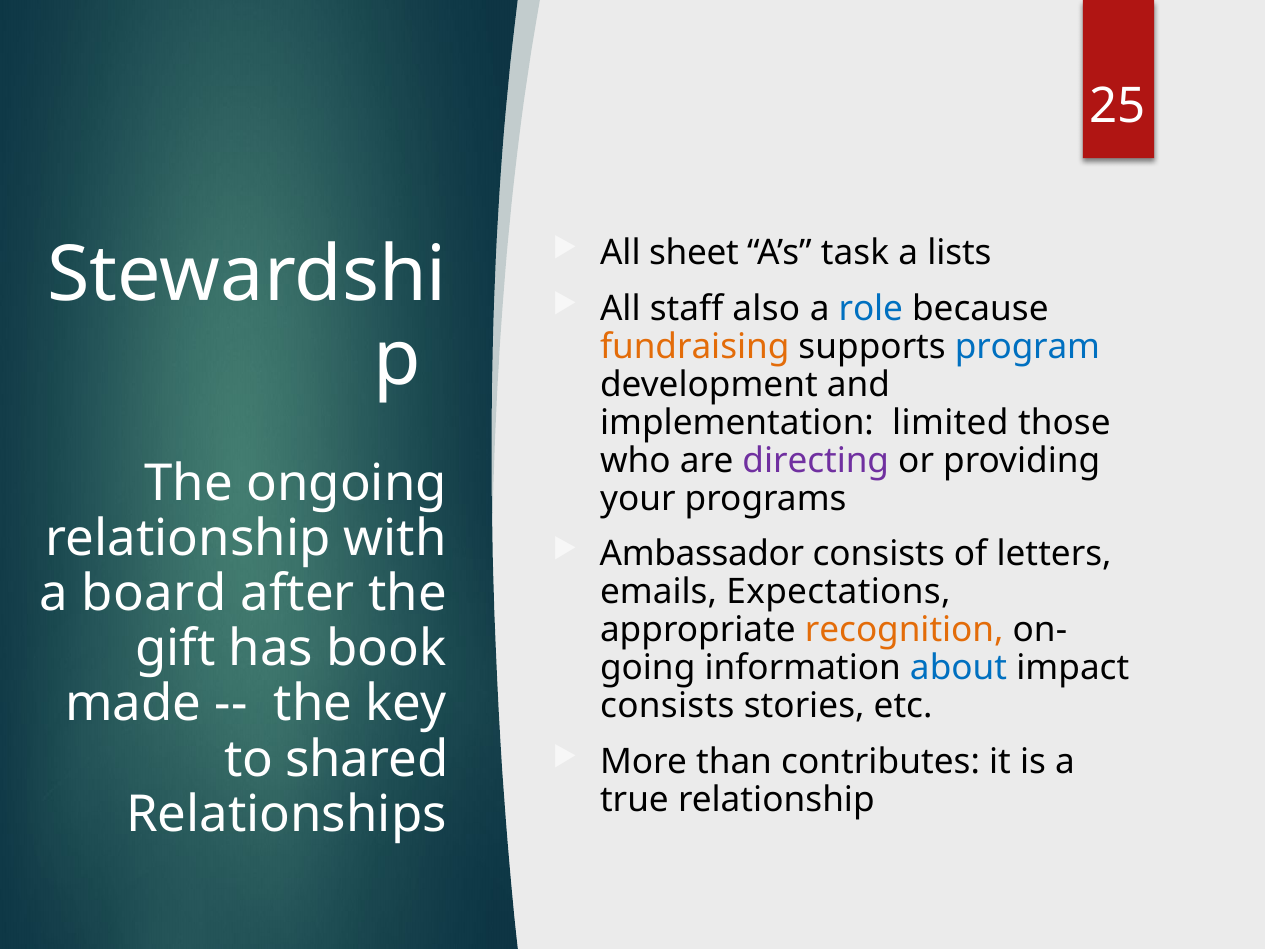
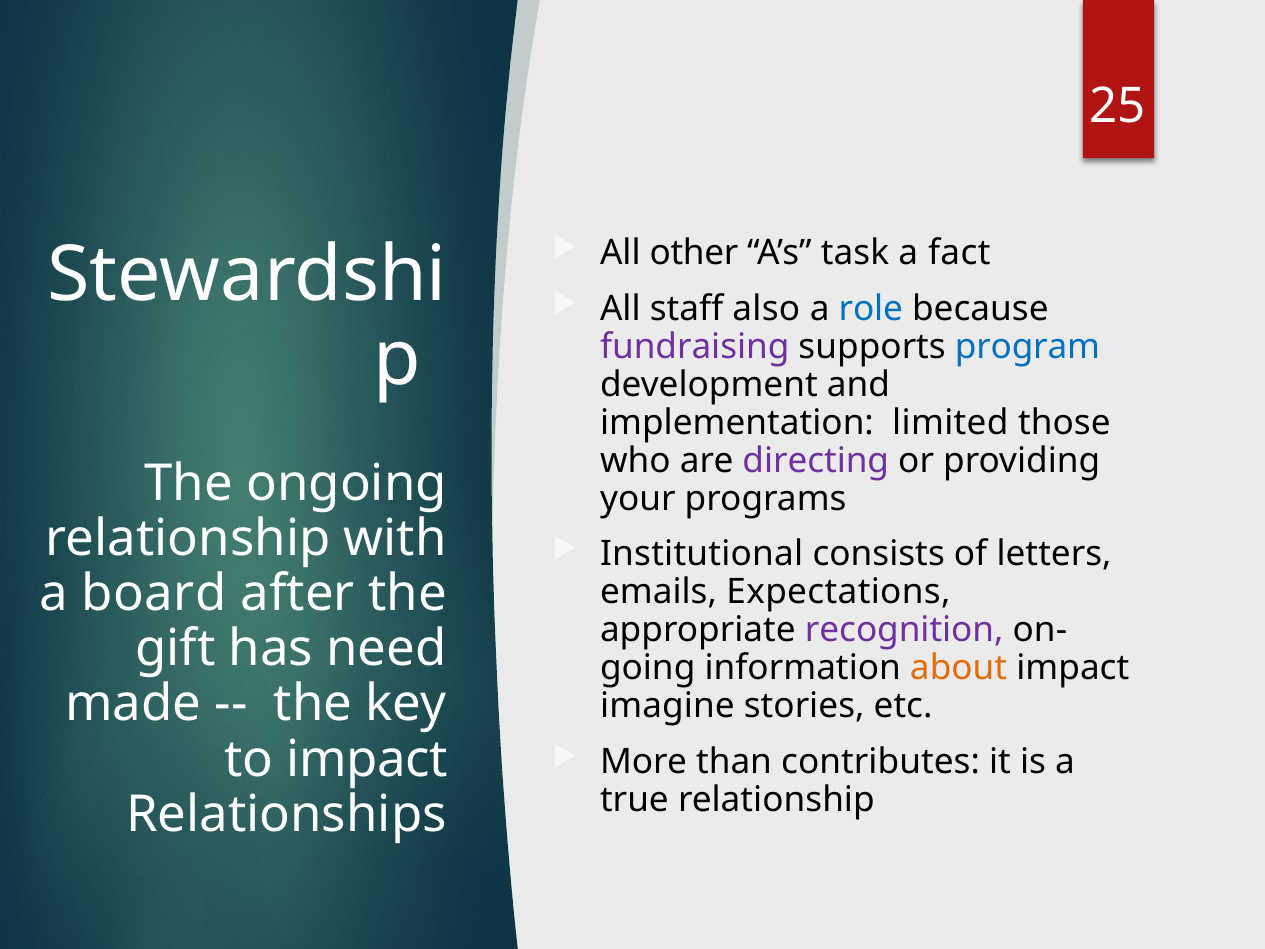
sheet: sheet -> other
lists: lists -> fact
fundraising colour: orange -> purple
Ambassador: Ambassador -> Institutional
recognition colour: orange -> purple
book: book -> need
about colour: blue -> orange
consists at (667, 706): consists -> imagine
to shared: shared -> impact
